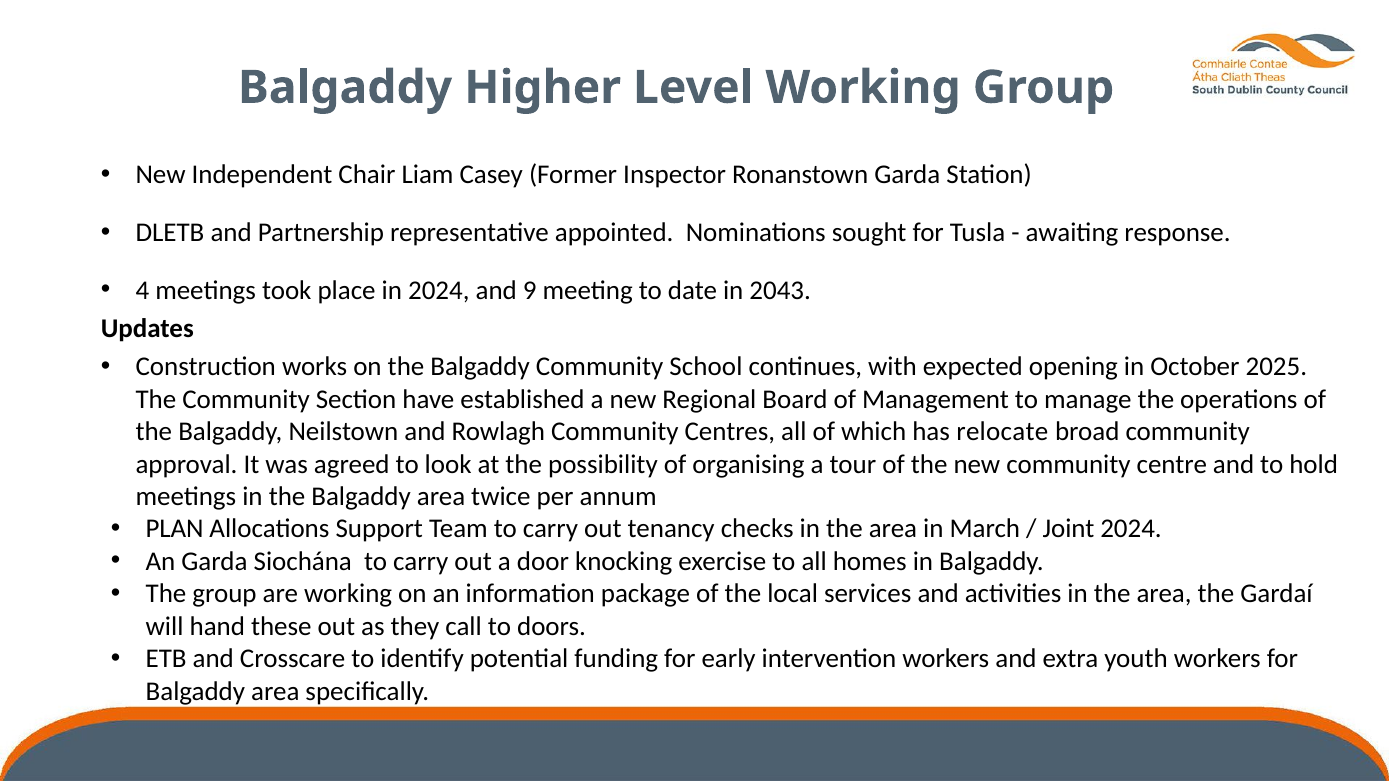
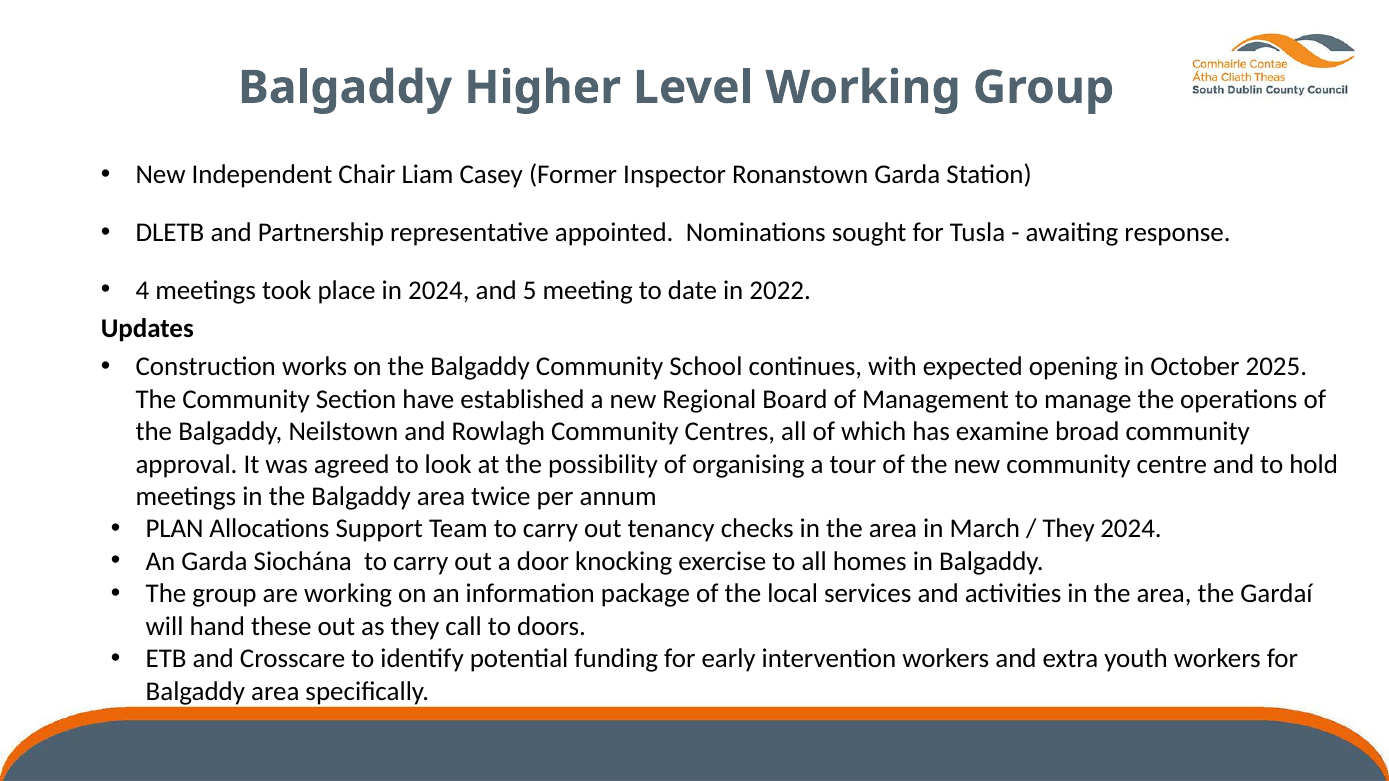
9: 9 -> 5
2043: 2043 -> 2022
relocate: relocate -> examine
Joint at (1069, 529): Joint -> They
